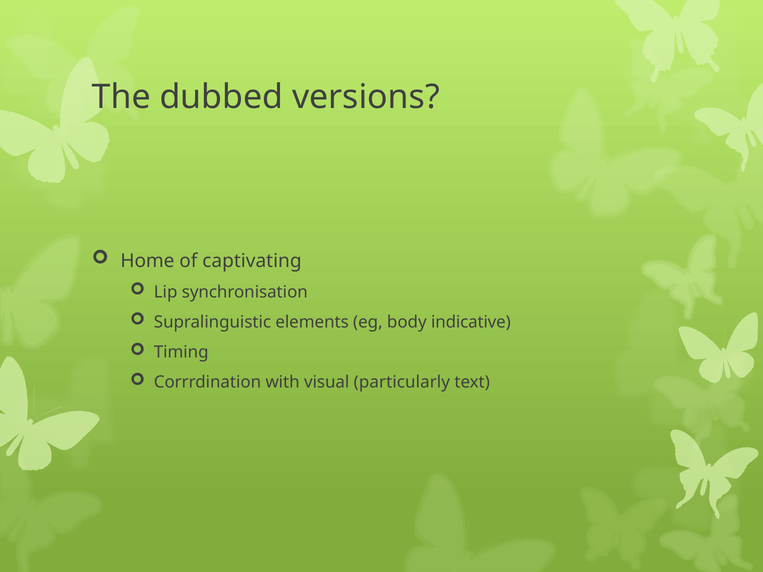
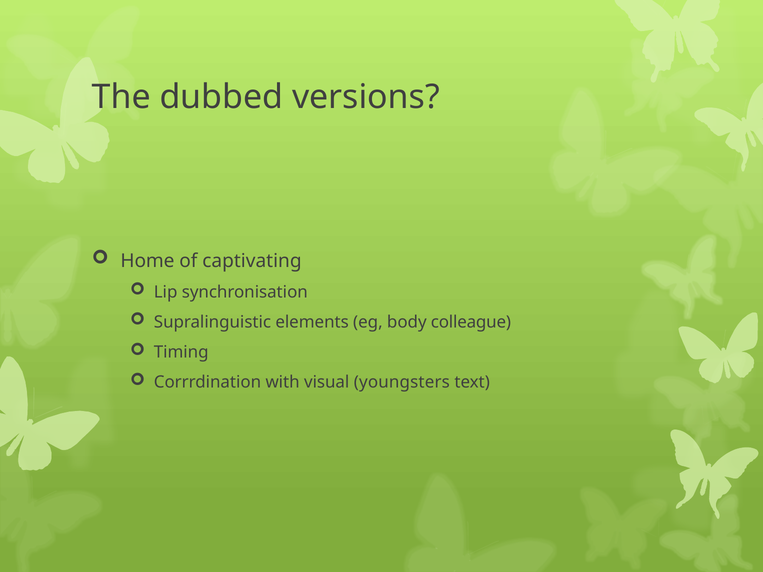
indicative: indicative -> colleague
particularly: particularly -> youngsters
